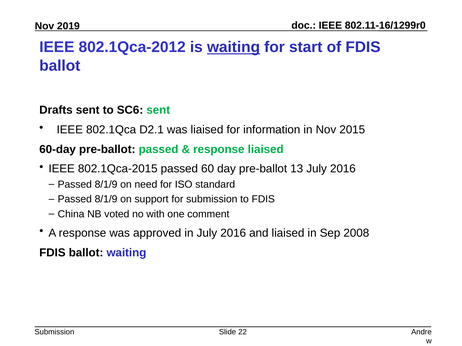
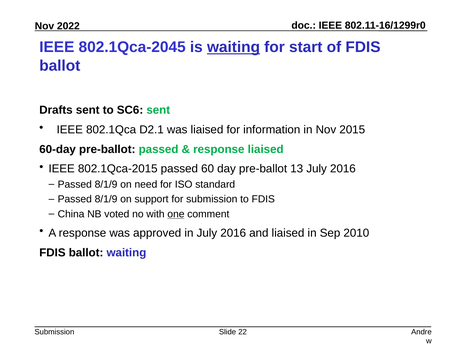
2019: 2019 -> 2022
802.1Qca-2012: 802.1Qca-2012 -> 802.1Qca-2045
one underline: none -> present
2008: 2008 -> 2010
